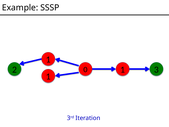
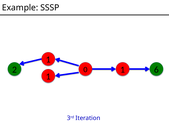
3: 3 -> 6
